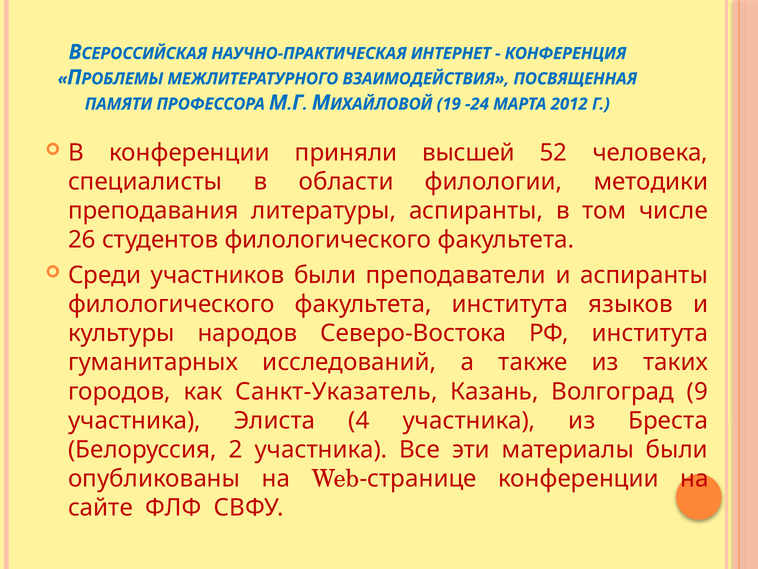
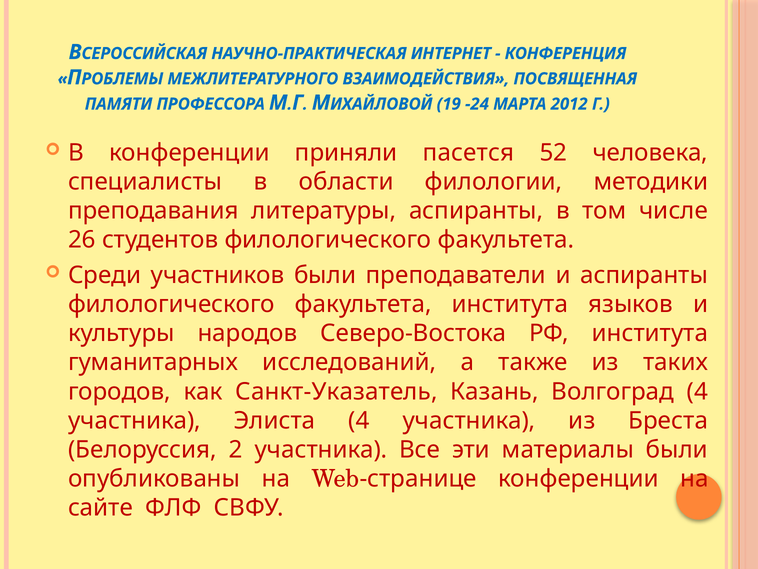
высшей: высшей -> пасется
Волгоград 9: 9 -> 4
